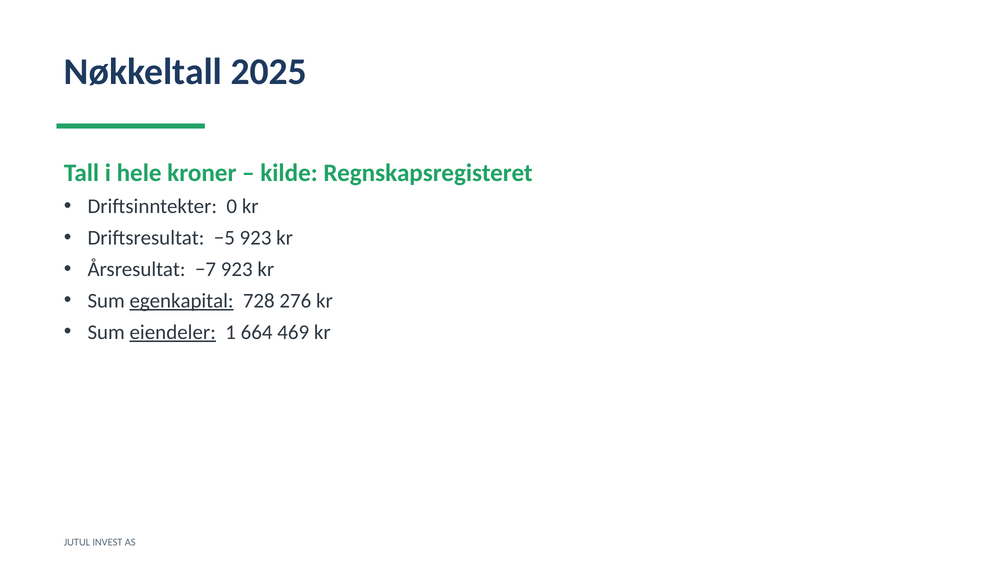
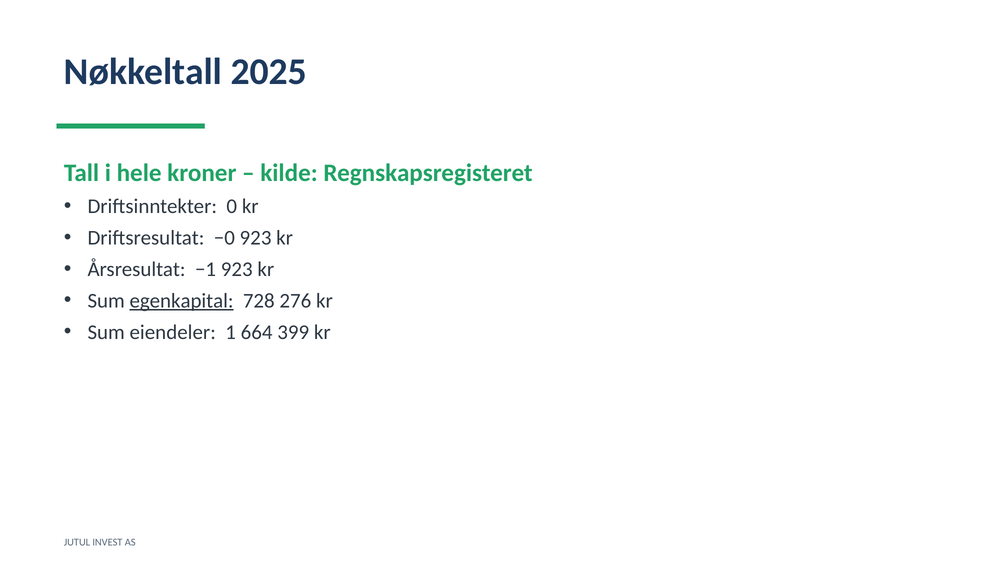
−5: −5 -> −0
−7: −7 -> −1
eiendeler underline: present -> none
469: 469 -> 399
